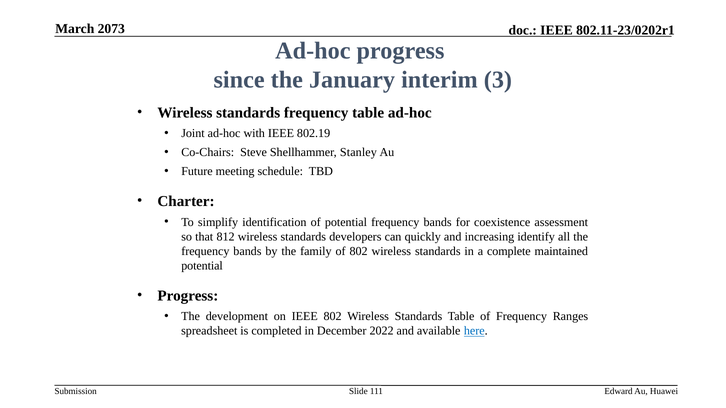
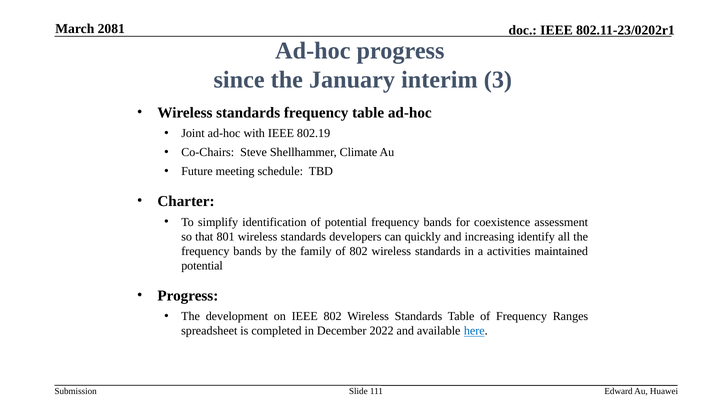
2073: 2073 -> 2081
Stanley: Stanley -> Climate
812: 812 -> 801
complete: complete -> activities
